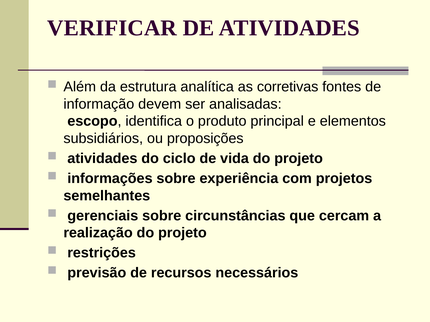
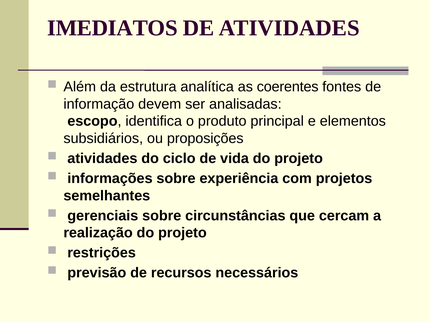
VERIFICAR: VERIFICAR -> IMEDIATOS
corretivas: corretivas -> coerentes
